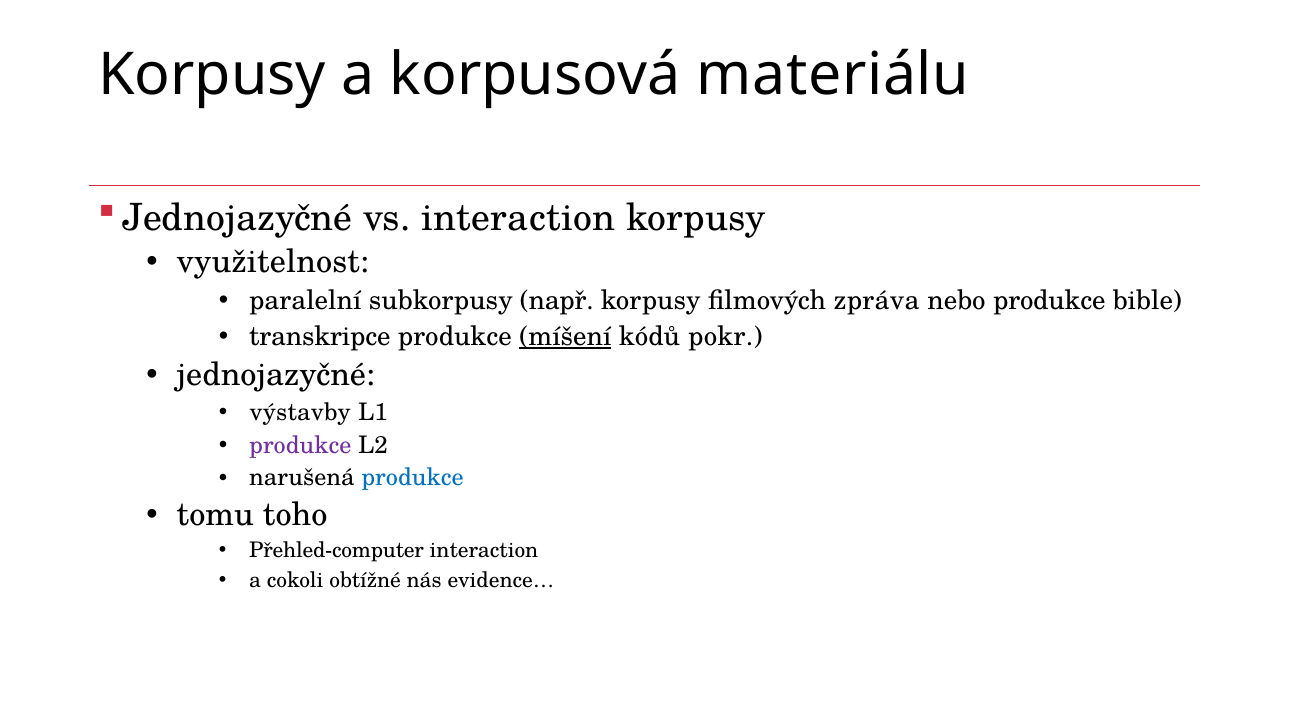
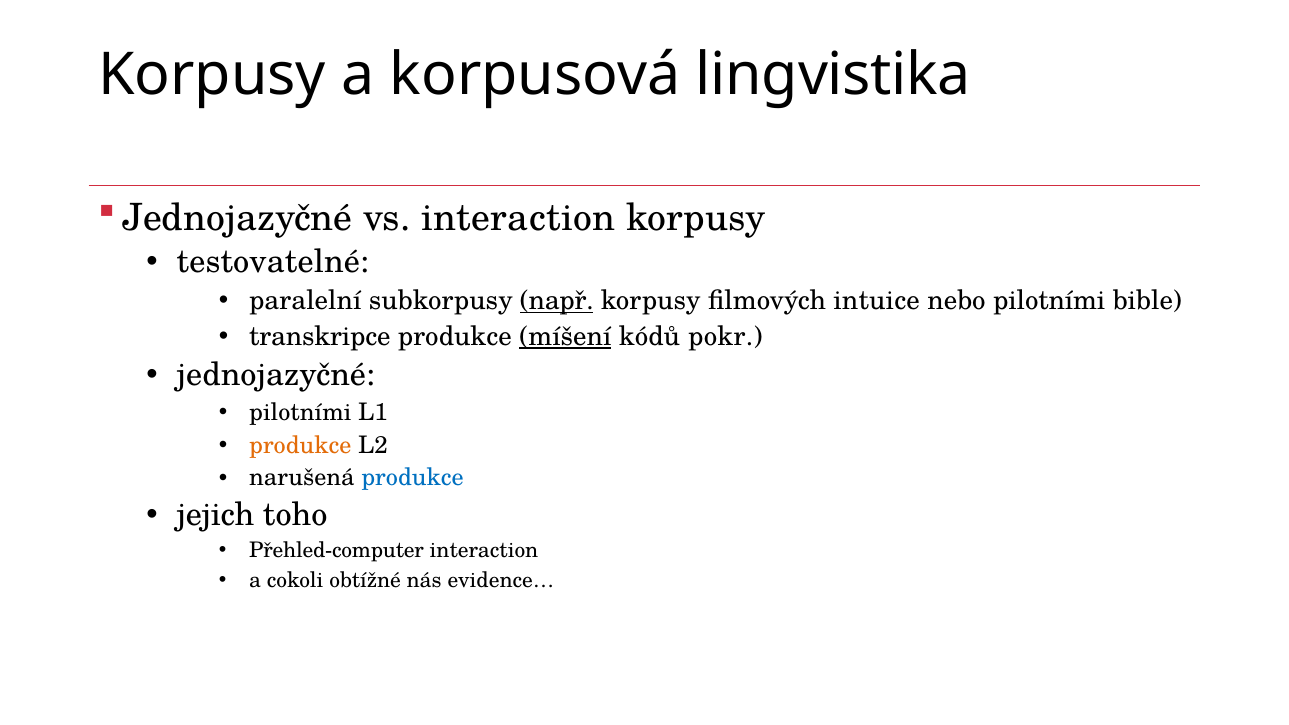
materiálu: materiálu -> lingvistika
využitelnost: využitelnost -> testovatelné
např underline: none -> present
zpráva: zpráva -> intuice
nebo produkce: produkce -> pilotními
výstavby at (300, 412): výstavby -> pilotními
produkce at (300, 445) colour: purple -> orange
tomu: tomu -> jejich
